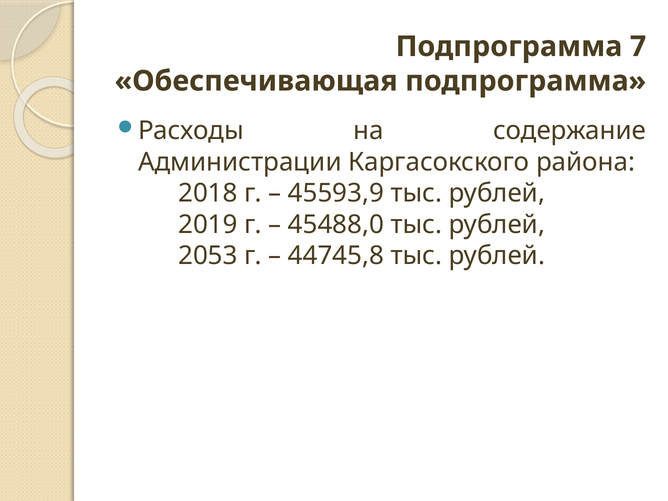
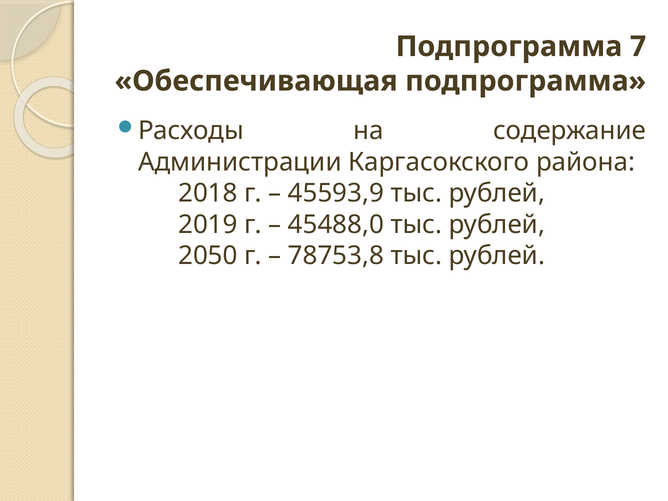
2053: 2053 -> 2050
44745,8: 44745,8 -> 78753,8
